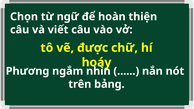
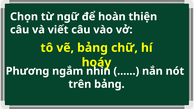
vẽ được: được -> bảng
